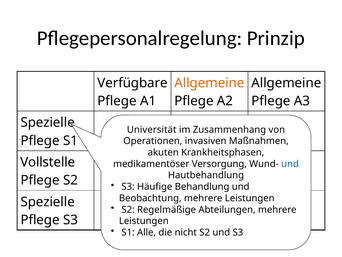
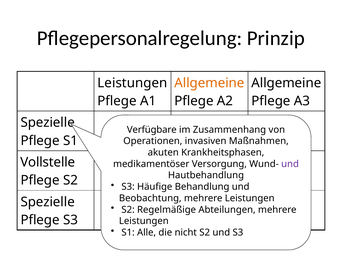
Verfügbare at (133, 83): Verfügbare -> Leistungen
Universität: Universität -> Verfügbare
und at (290, 164) colour: blue -> purple
